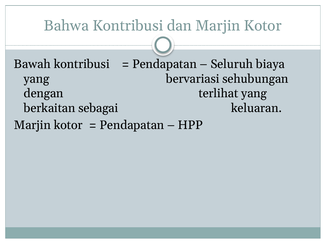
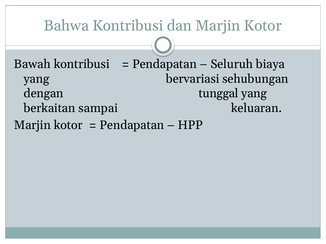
terlihat: terlihat -> tunggal
sebagai: sebagai -> sampai
